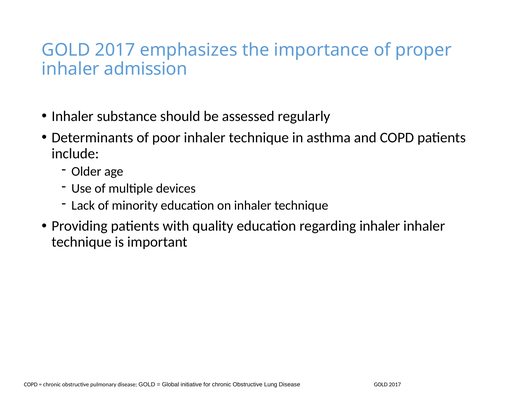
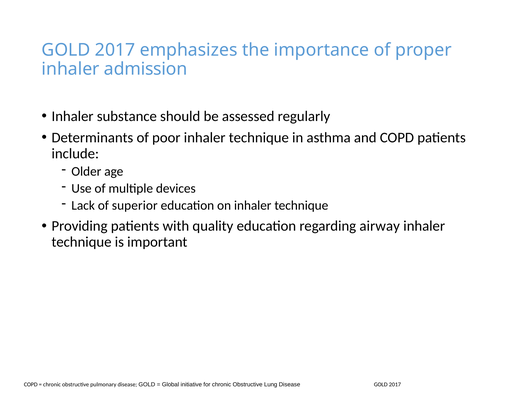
minority: minority -> superior
regarding inhaler: inhaler -> airway
